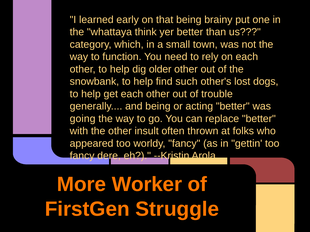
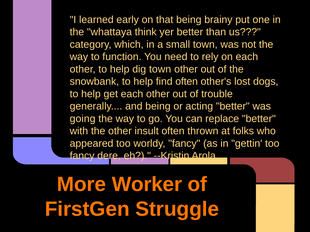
dig older: older -> town
find such: such -> often
